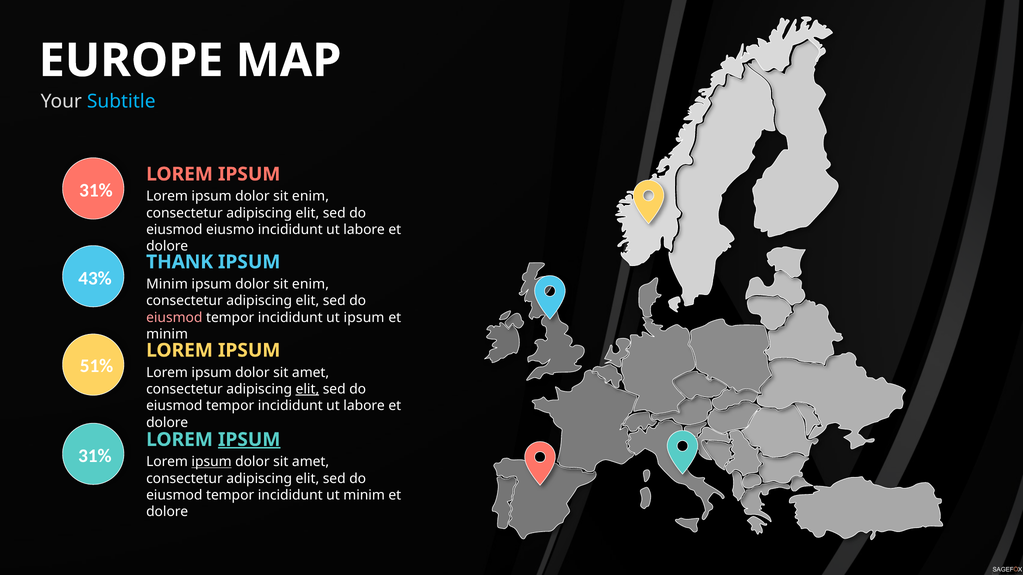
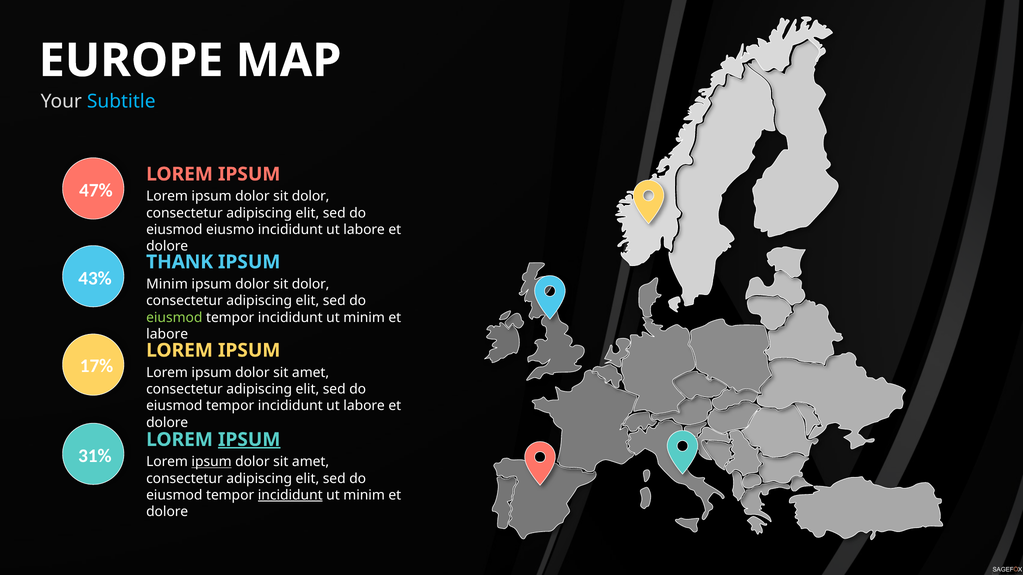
31% at (96, 191): 31% -> 47%
enim at (311, 197): enim -> dolor
enim at (311, 284): enim -> dolor
eiusmod at (174, 318) colour: pink -> light green
ipsum at (364, 318): ipsum -> minim
minim at (167, 334): minim -> labore
51%: 51% -> 17%
elit at (307, 389) underline: present -> none
incididunt at (290, 495) underline: none -> present
